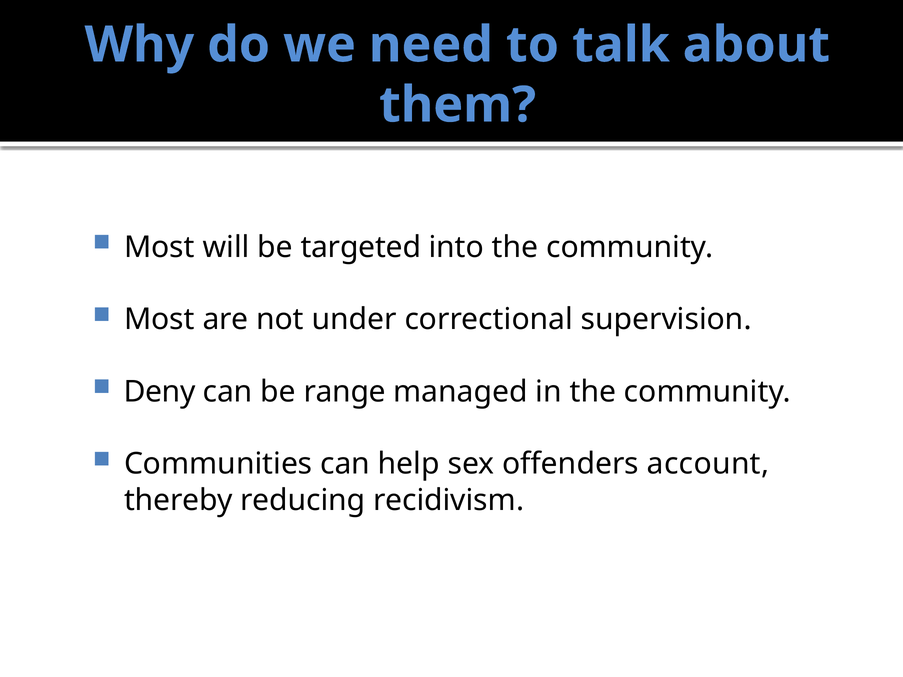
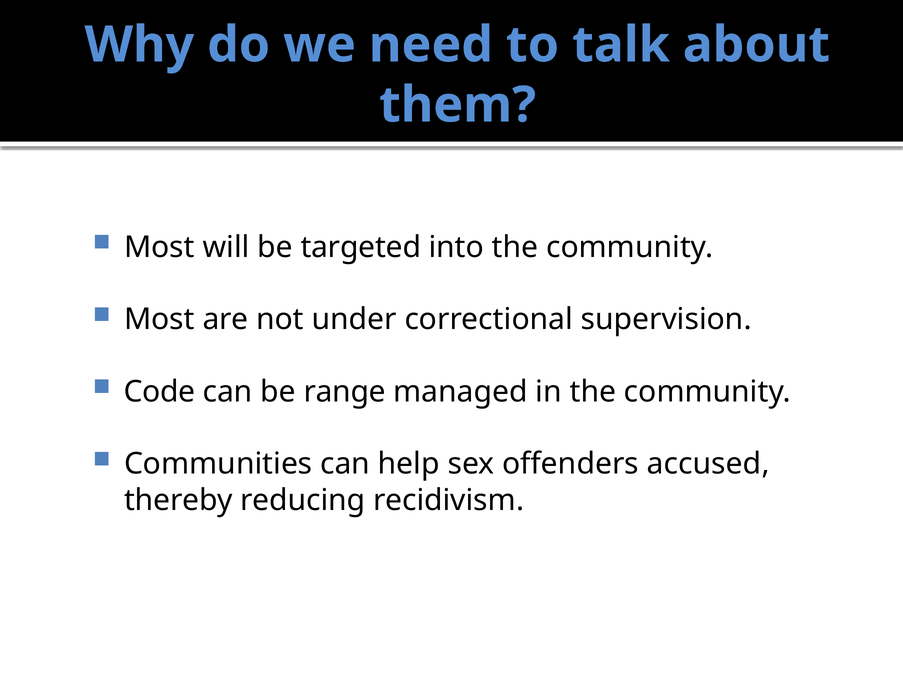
Deny: Deny -> Code
account: account -> accused
